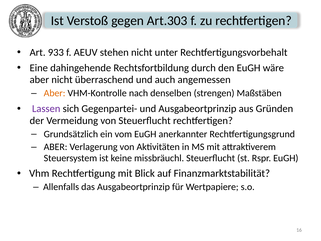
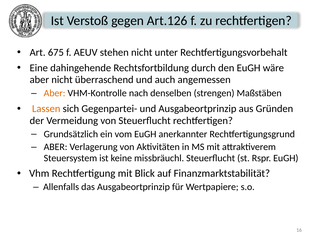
Art.303: Art.303 -> Art.126
933: 933 -> 675
Lassen colour: purple -> orange
